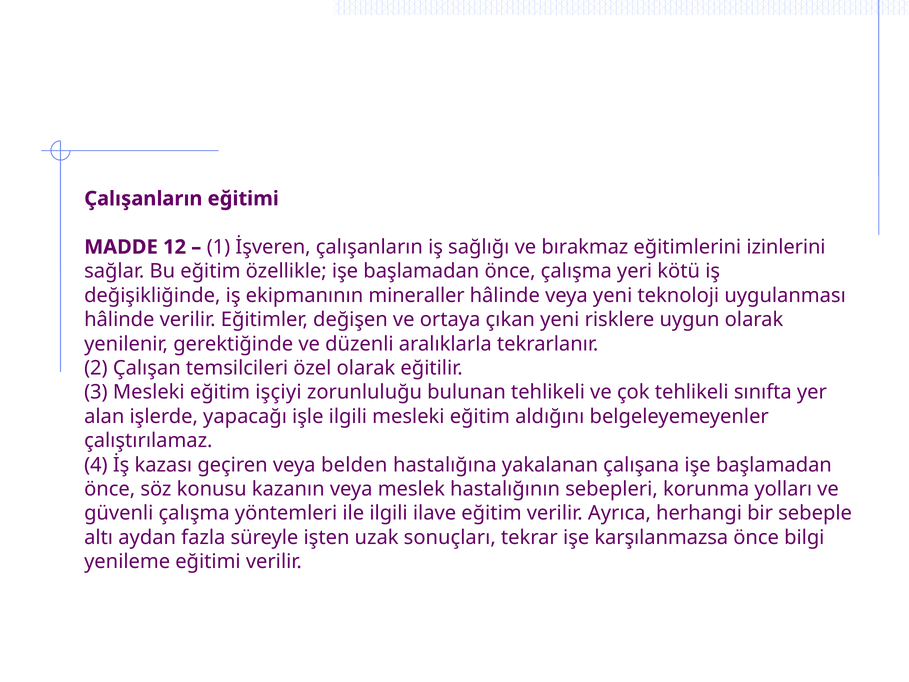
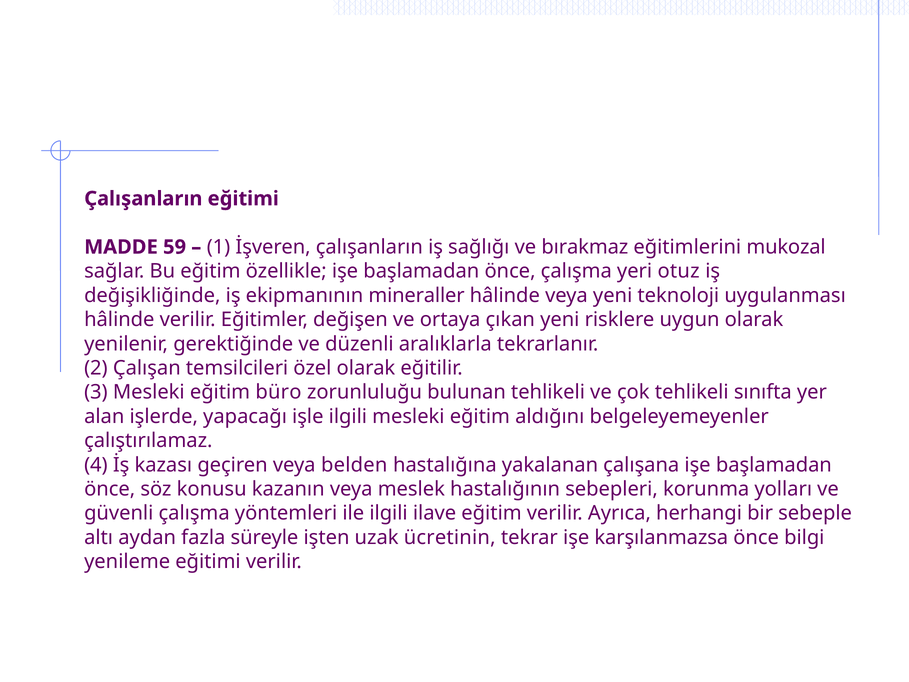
12: 12 -> 59
izinlerini: izinlerini -> mukozal
kötü: kötü -> otuz
işçiyi: işçiyi -> büro
sonuçları: sonuçları -> ücretinin
